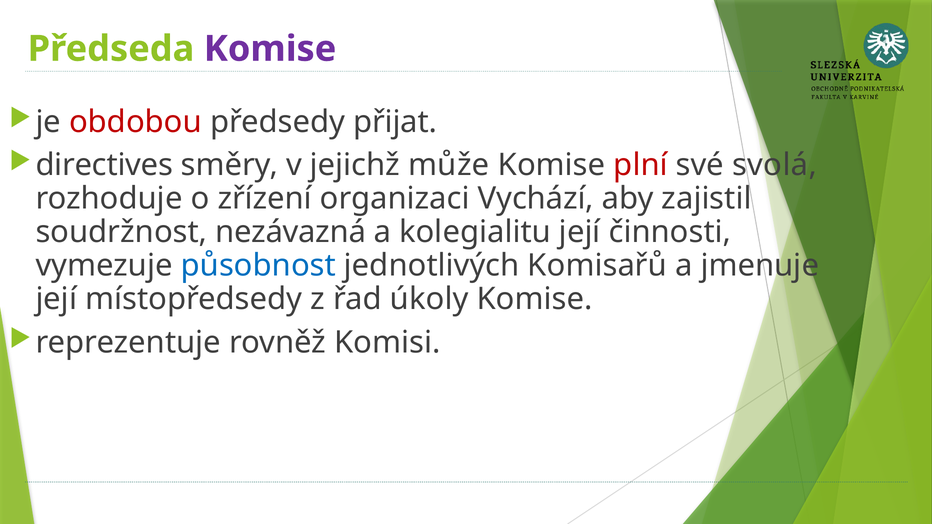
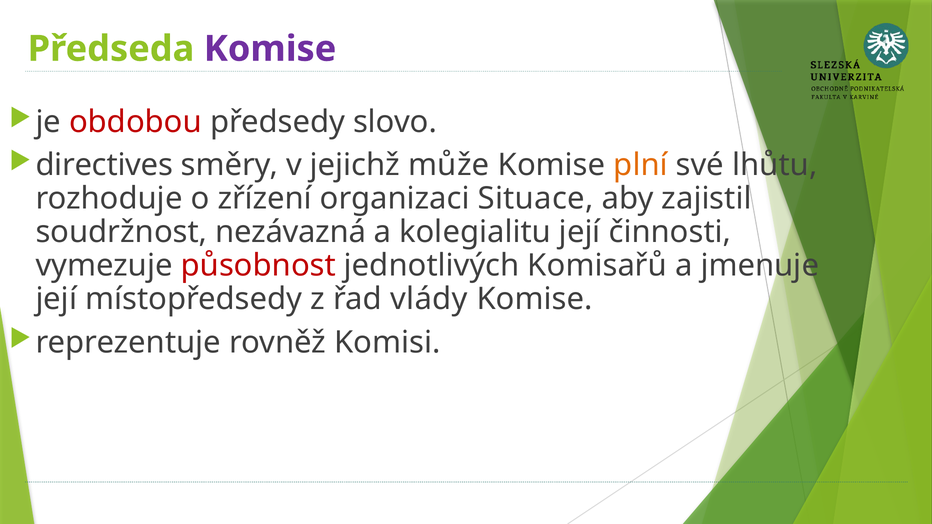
přijat: přijat -> slovo
plní colour: red -> orange
svolá: svolá -> lhůtu
Vychází: Vychází -> Situace
působnost colour: blue -> red
úkoly: úkoly -> vlády
